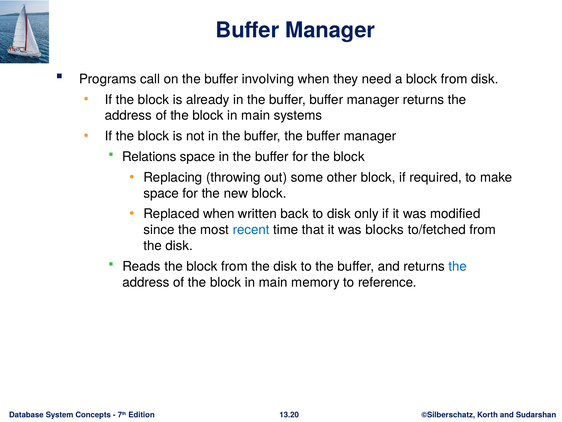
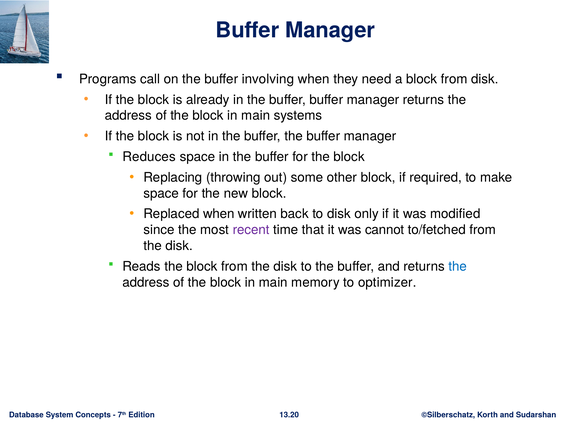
Relations: Relations -> Reduces
recent colour: blue -> purple
blocks: blocks -> cannot
reference: reference -> optimizer
